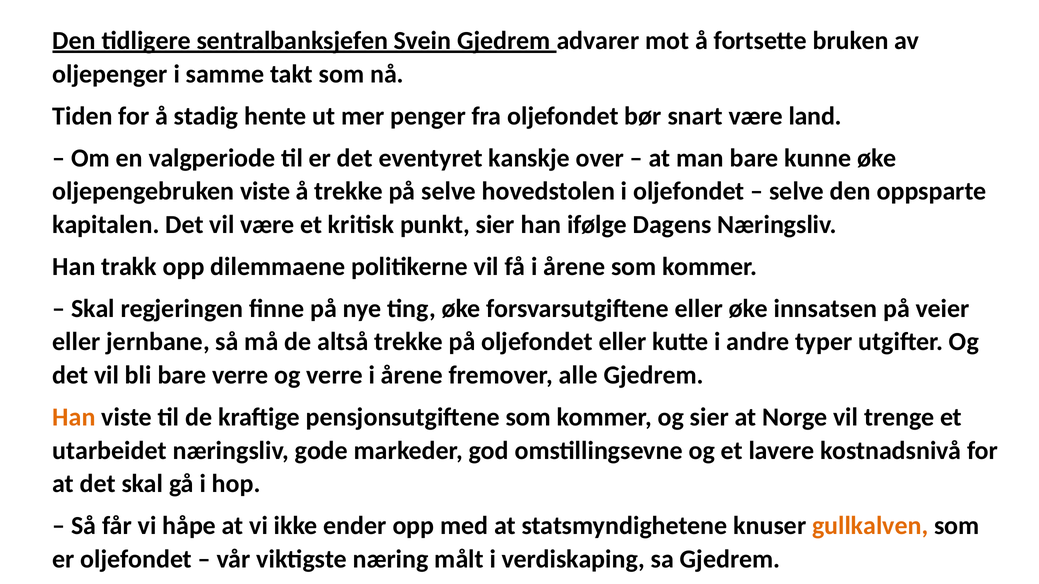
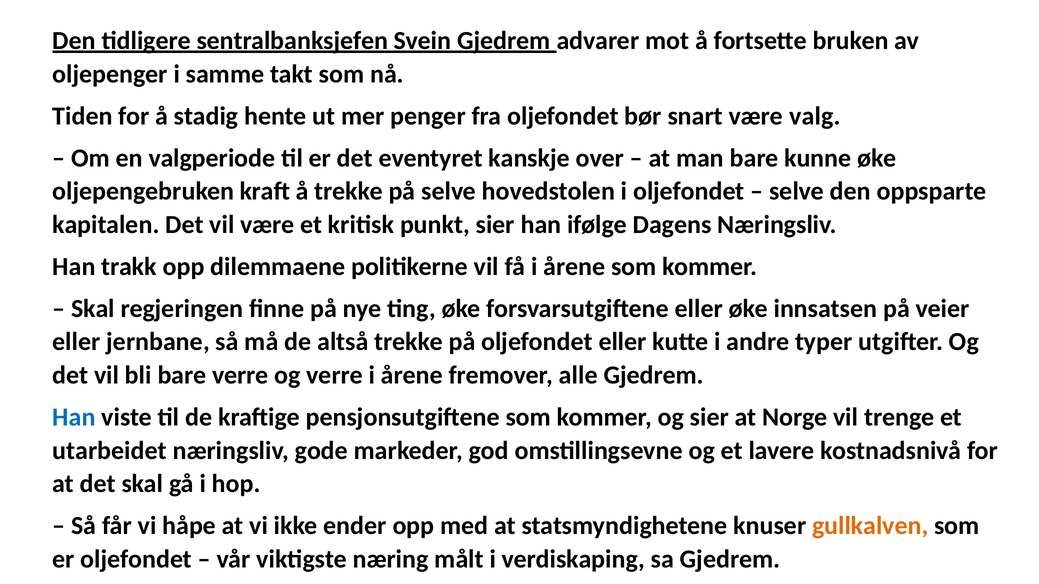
land: land -> valg
oljepengebruken viste: viste -> kraft
Han at (74, 417) colour: orange -> blue
